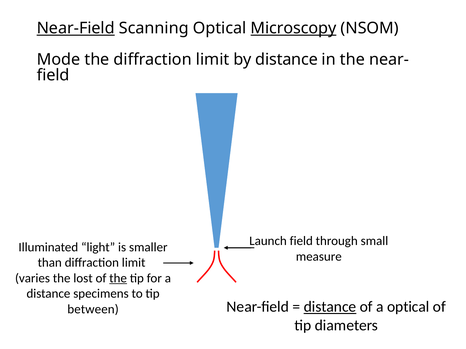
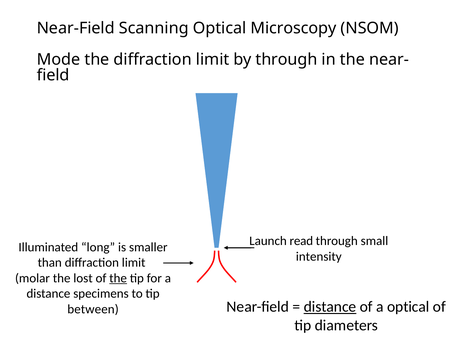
Near-Field at (76, 28) underline: present -> none
Microscopy underline: present -> none
by distance: distance -> through
Launch field: field -> read
light: light -> long
measure: measure -> intensity
varies: varies -> molar
